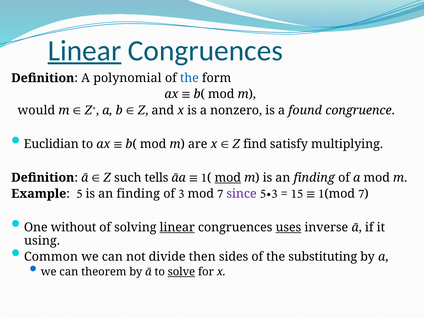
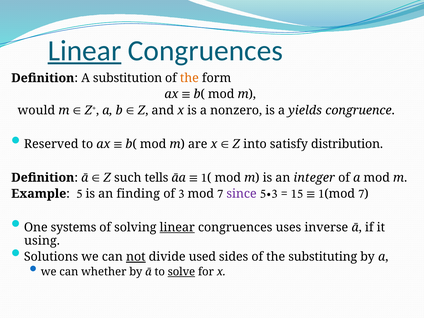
polynomial: polynomial -> substitution
the at (189, 78) colour: blue -> orange
found: found -> yields
Euclidian: Euclidian -> Reserved
find: find -> into
multiplying: multiplying -> distribution
mod at (228, 178) underline: present -> none
m is an finding: finding -> integer
without: without -> systems
uses underline: present -> none
Common: Common -> Solutions
not underline: none -> present
then: then -> used
theorem: theorem -> whether
